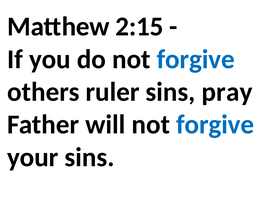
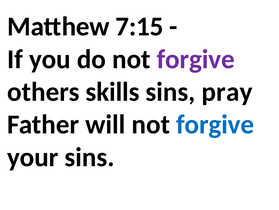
2:15: 2:15 -> 7:15
forgive at (196, 59) colour: blue -> purple
ruler: ruler -> skills
